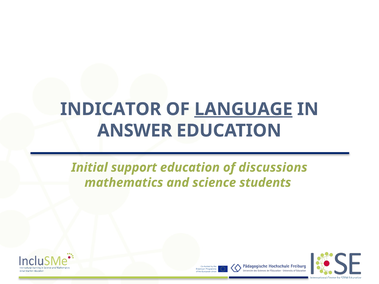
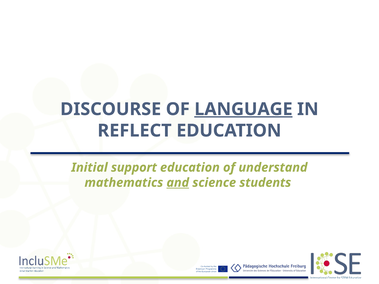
INDICATOR: INDICATOR -> DISCOURSE
ANSWER: ANSWER -> REFLECT
discussions: discussions -> understand
and underline: none -> present
